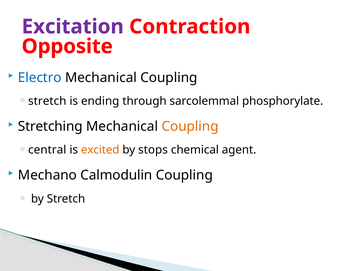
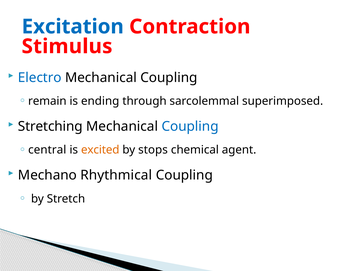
Excitation colour: purple -> blue
Opposite: Opposite -> Stimulus
stretch at (47, 101): stretch -> remain
phosphorylate: phosphorylate -> superimposed
Coupling at (190, 126) colour: orange -> blue
Calmodulin: Calmodulin -> Rhythmical
